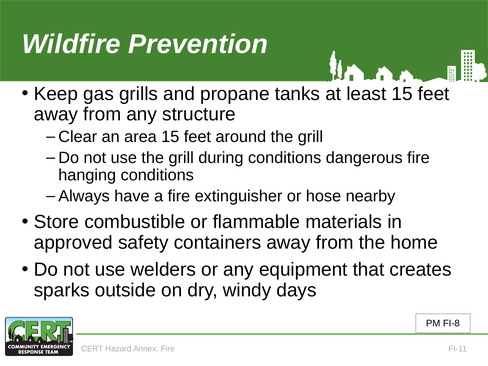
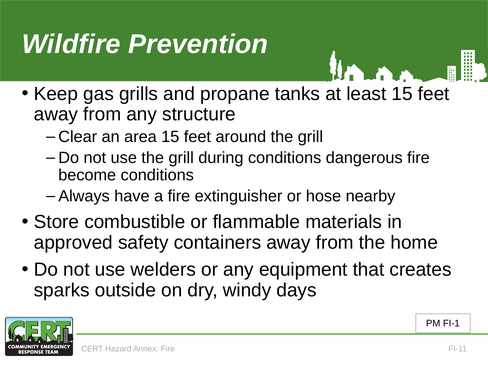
hanging: hanging -> become
FI-8: FI-8 -> FI-1
